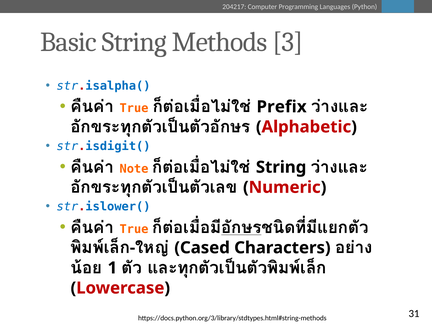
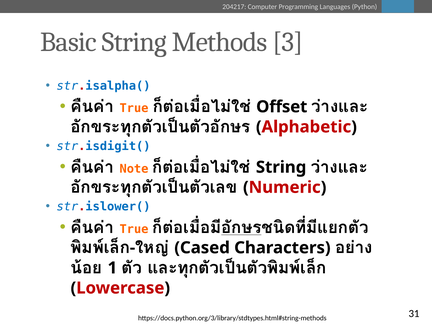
Prefix: Prefix -> Offset
